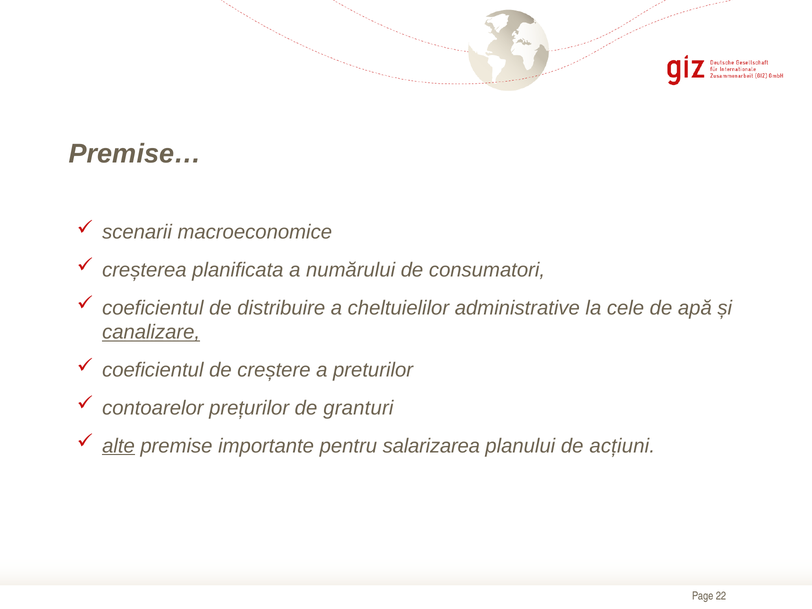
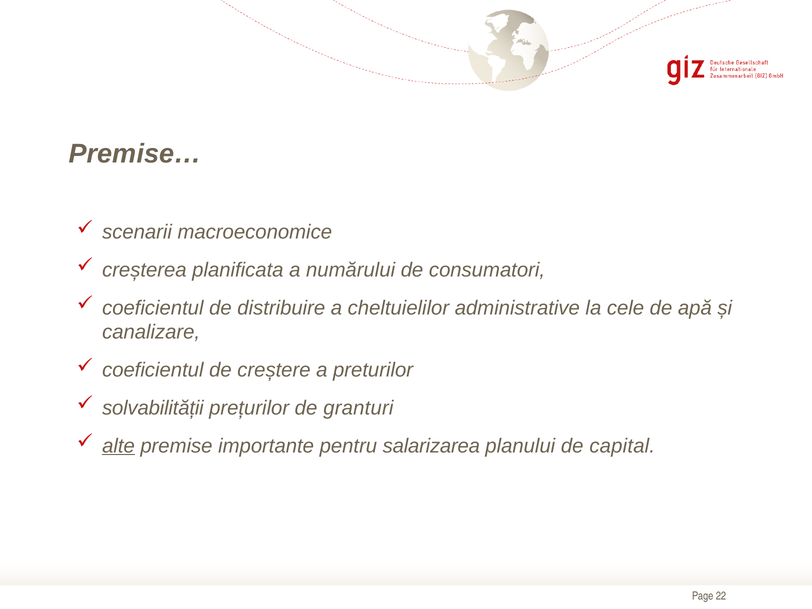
canalizare underline: present -> none
contoarelor: contoarelor -> solvabilității
acțiuni: acțiuni -> capital
